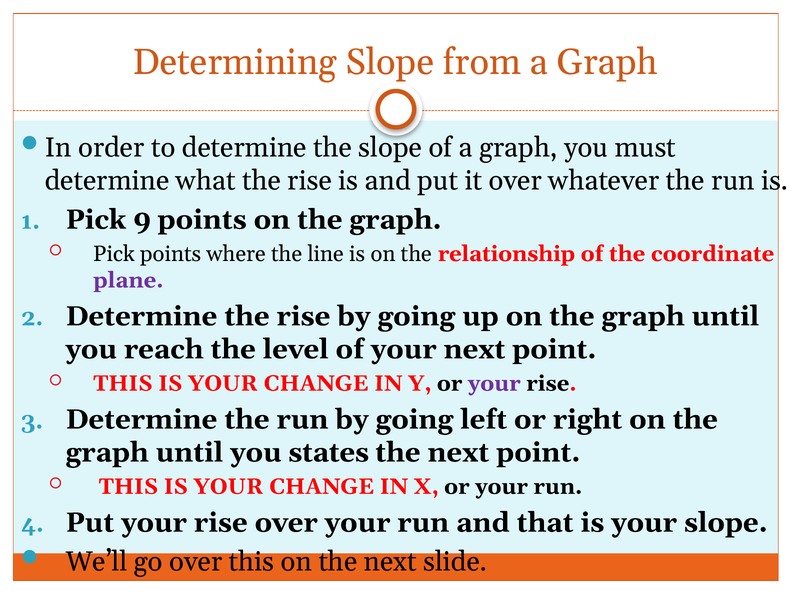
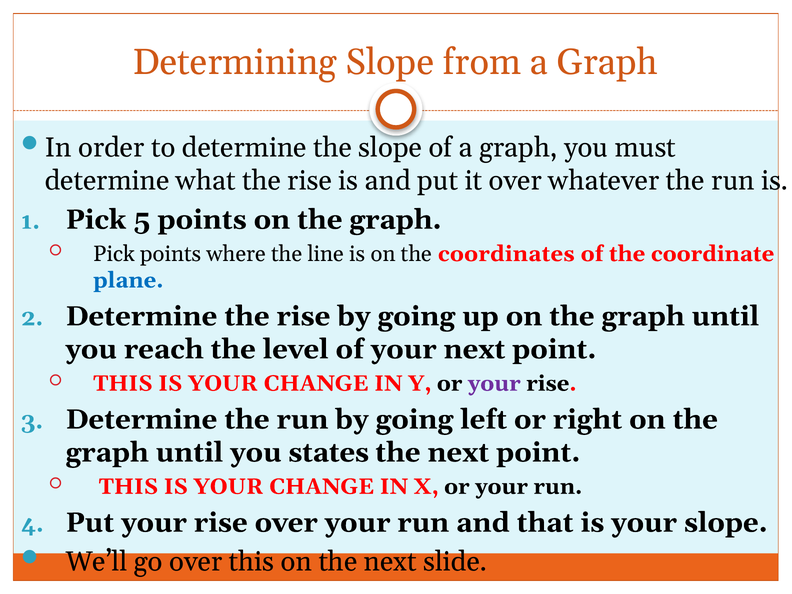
9: 9 -> 5
relationship: relationship -> coordinates
plane colour: purple -> blue
